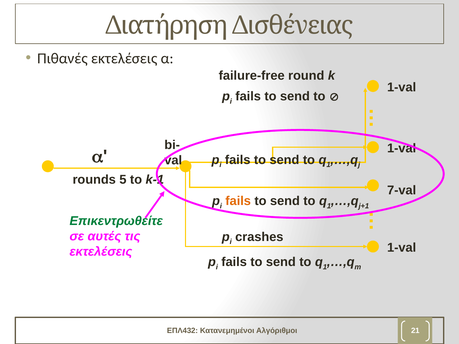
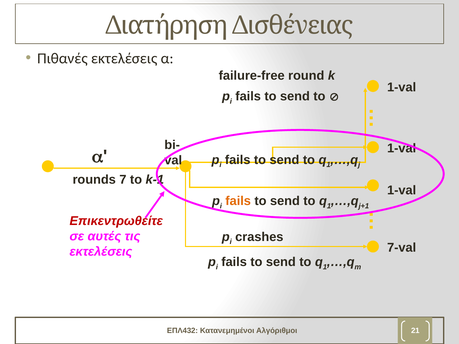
5: 5 -> 7
7-val at (402, 191): 7-val -> 1-val
Επικεντρωθείτε colour: green -> red
1-val at (402, 248): 1-val -> 7-val
